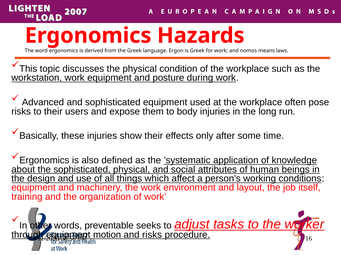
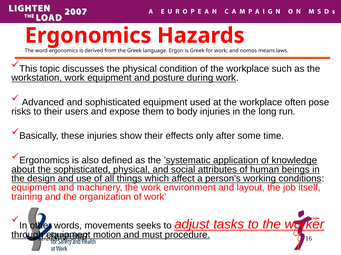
preventable: preventable -> movements
and risks: risks -> must
